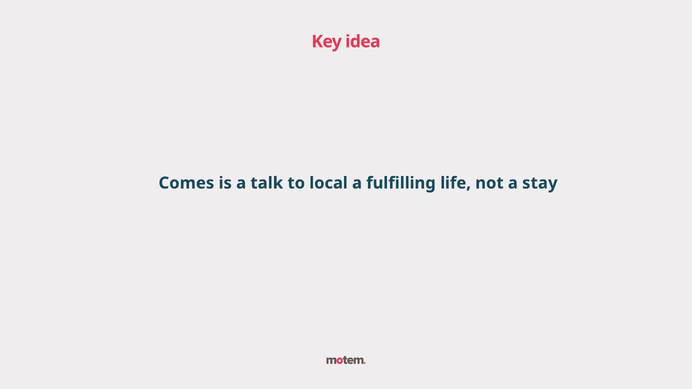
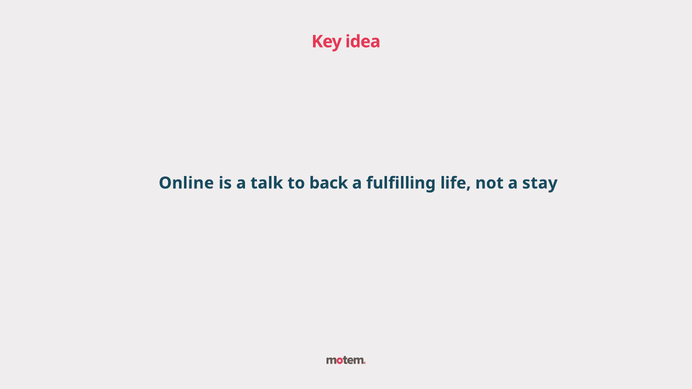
Comes: Comes -> Online
local: local -> back
